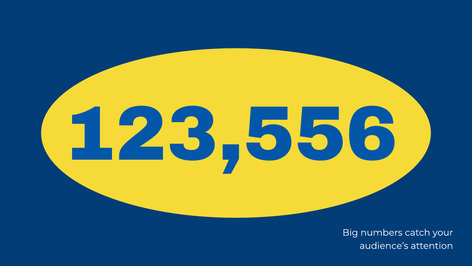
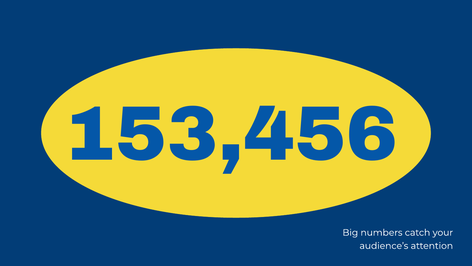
123,556: 123,556 -> 153,456
